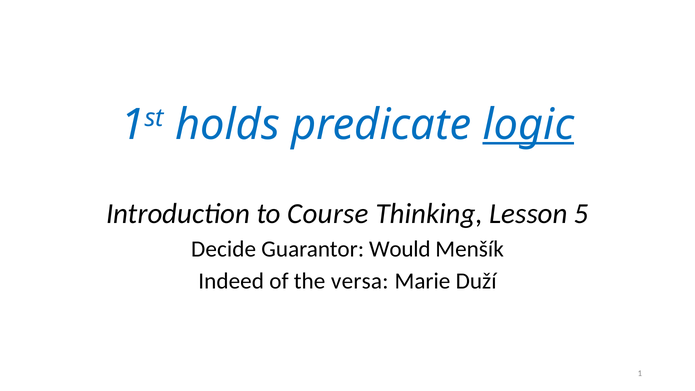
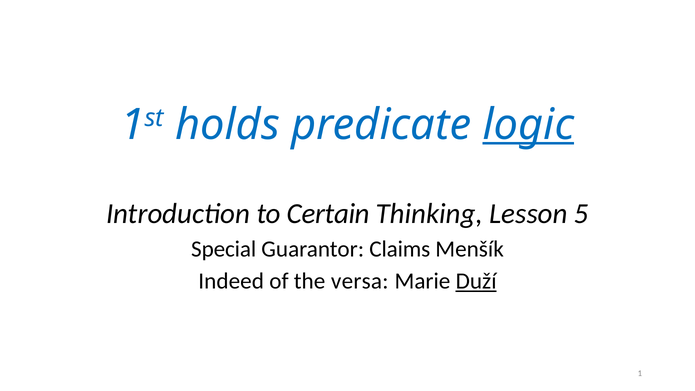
Course: Course -> Certain
Decide: Decide -> Special
Would: Would -> Claims
Duží underline: none -> present
